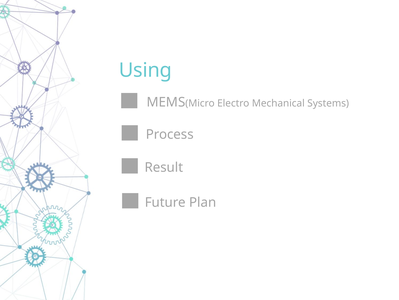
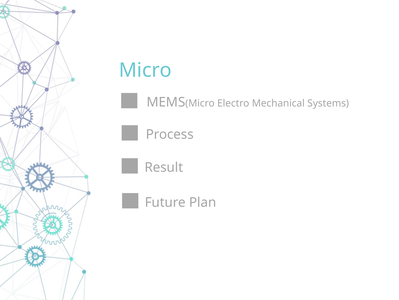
Using at (145, 70): Using -> Micro
